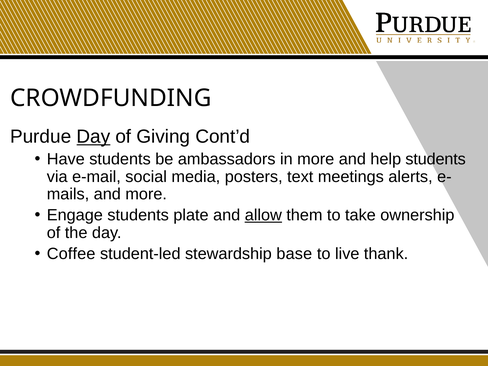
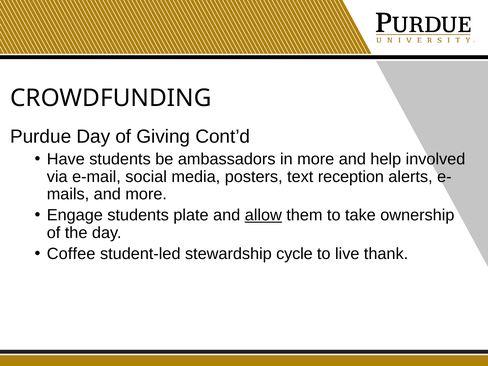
Day at (93, 137) underline: present -> none
help students: students -> involved
meetings: meetings -> reception
base: base -> cycle
